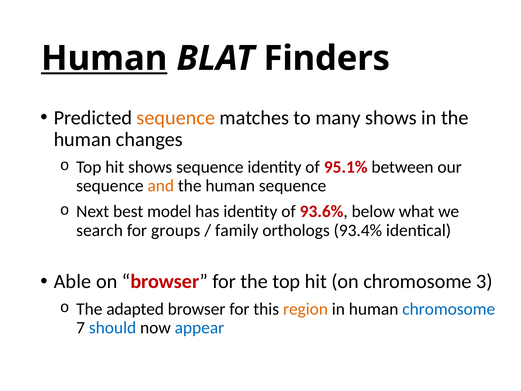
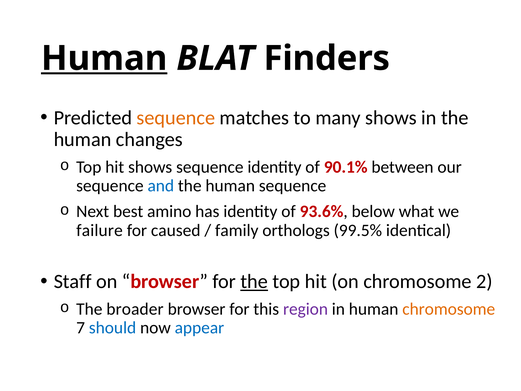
95.1%: 95.1% -> 90.1%
and colour: orange -> blue
model: model -> amino
search: search -> failure
groups: groups -> caused
93.4%: 93.4% -> 99.5%
Able: Able -> Staff
the at (254, 281) underline: none -> present
3: 3 -> 2
adapted: adapted -> broader
region colour: orange -> purple
chromosome at (449, 309) colour: blue -> orange
